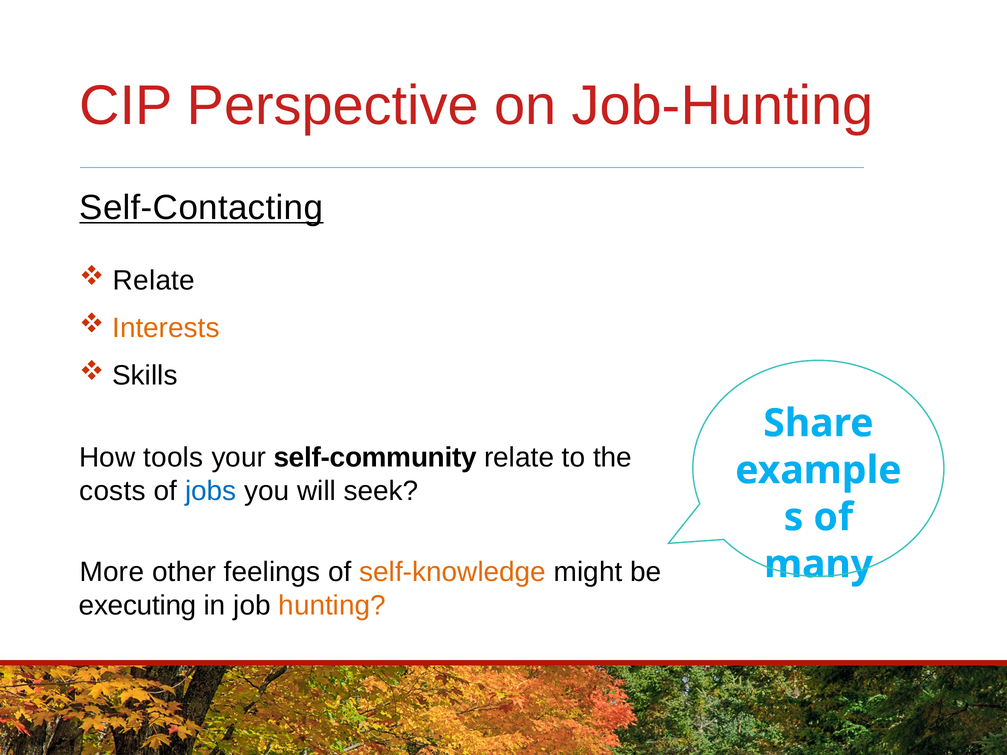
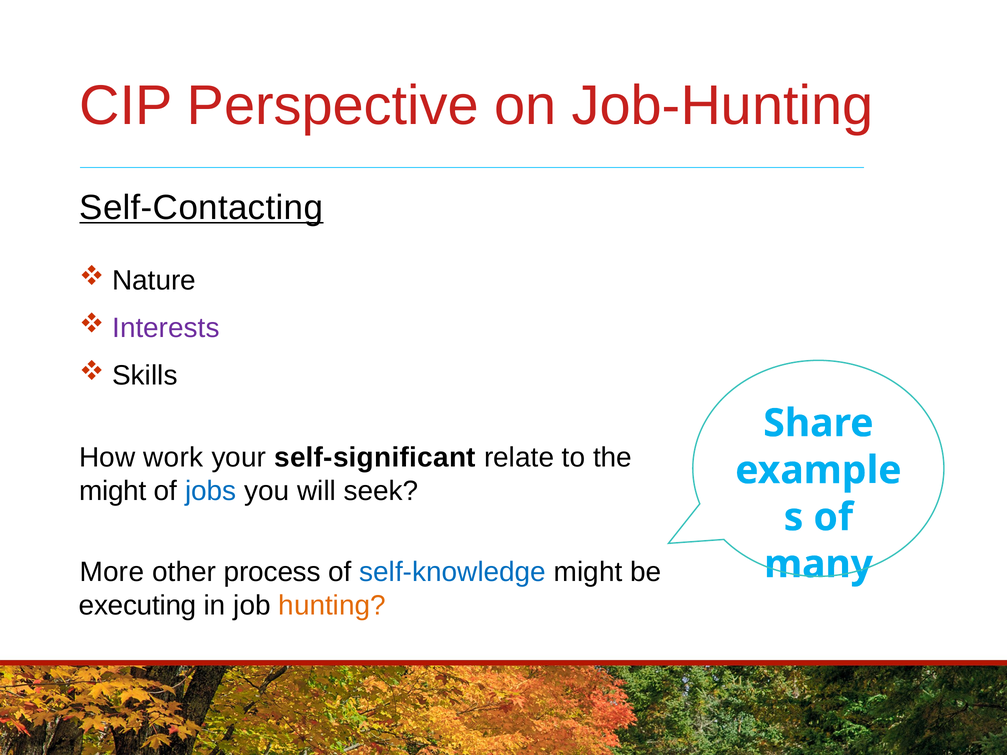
Relate at (154, 281): Relate -> Nature
Interests colour: orange -> purple
tools: tools -> work
self-community: self-community -> self-significant
costs at (113, 491): costs -> might
feelings: feelings -> process
self-knowledge colour: orange -> blue
